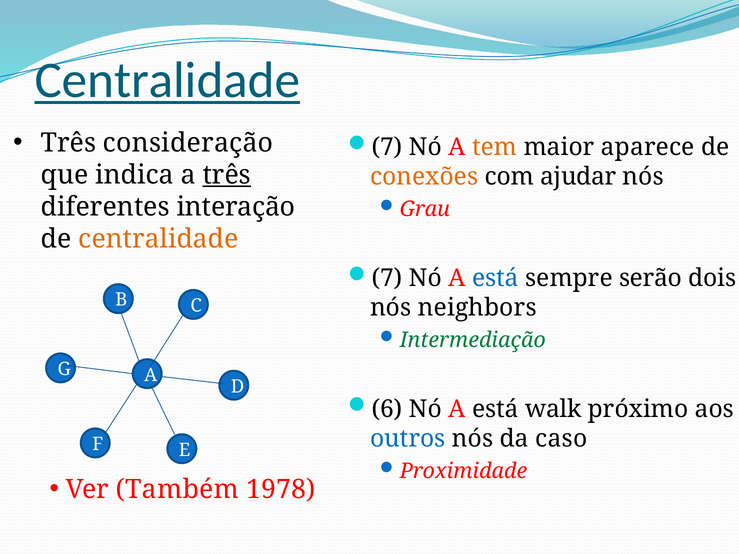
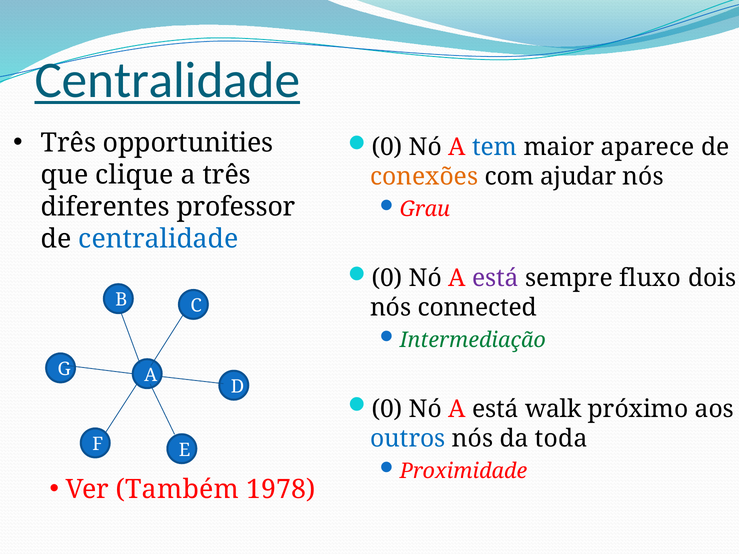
consideração: consideração -> opportunities
7 at (387, 147): 7 -> 0
tem colour: orange -> blue
indica: indica -> clique
três at (227, 175) underline: present -> none
interação: interação -> professor
centralidade at (158, 239) colour: orange -> blue
7 at (387, 278): 7 -> 0
está at (495, 278) colour: blue -> purple
serão: serão -> fluxo
neighbors: neighbors -> connected
6 at (387, 409): 6 -> 0
caso: caso -> toda
